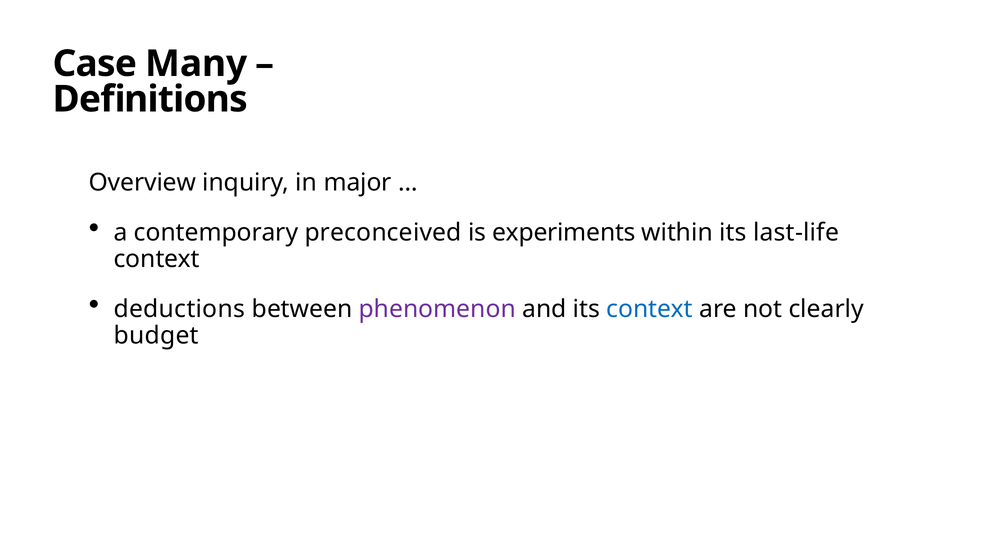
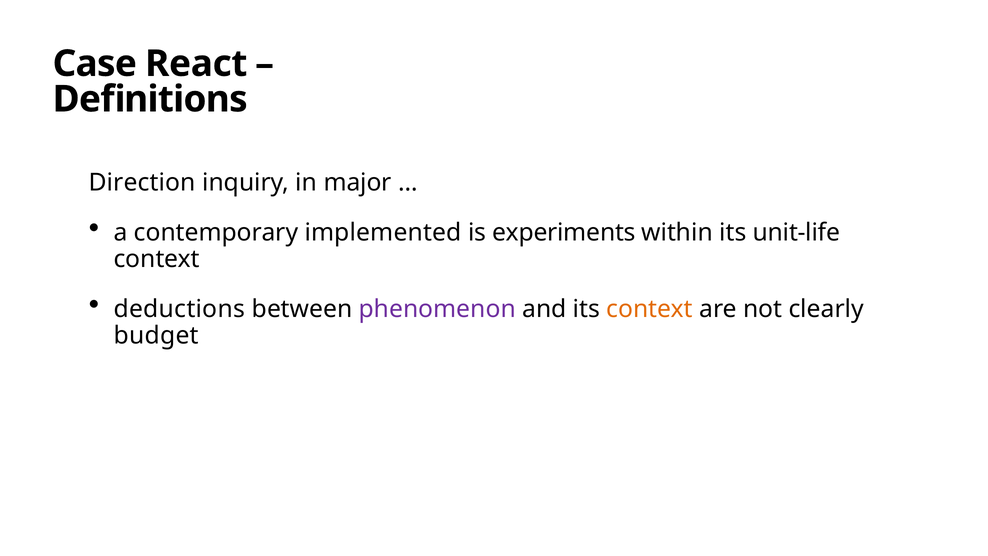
Many: Many -> React
Overview: Overview -> Direction
preconceived: preconceived -> implemented
last-life: last-life -> unit-life
context at (650, 309) colour: blue -> orange
